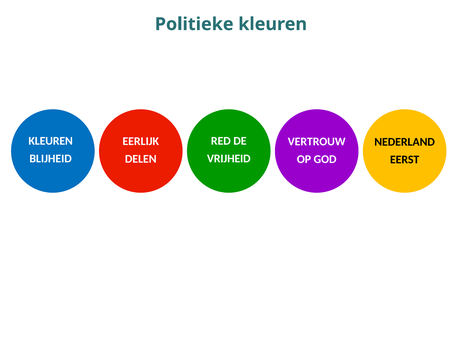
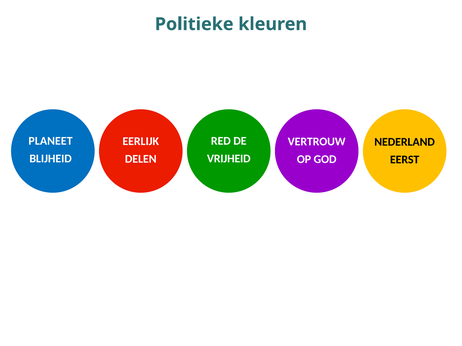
KLEUREN at (51, 141): KLEUREN -> PLANEET
